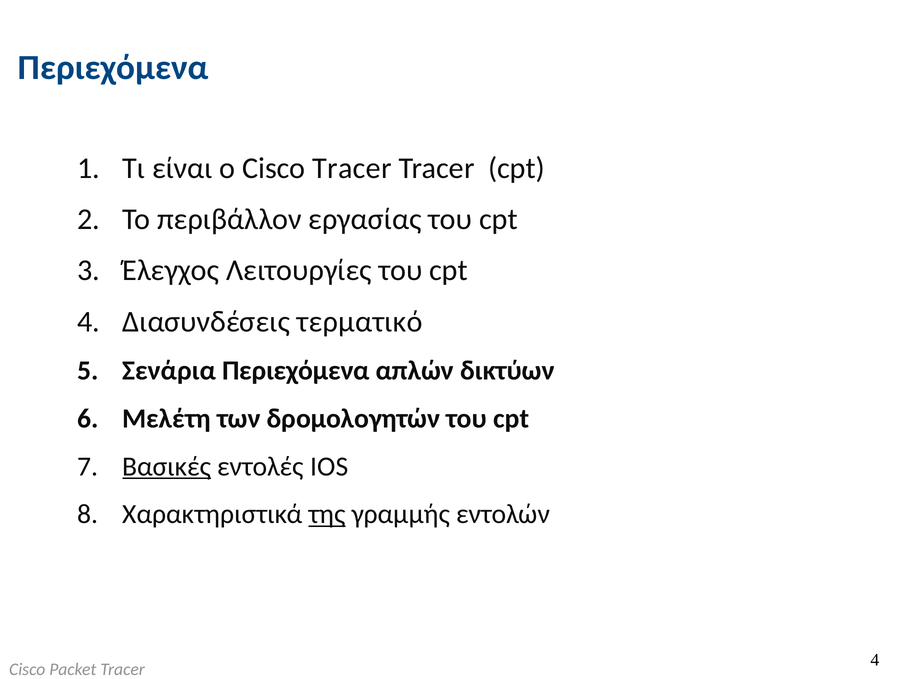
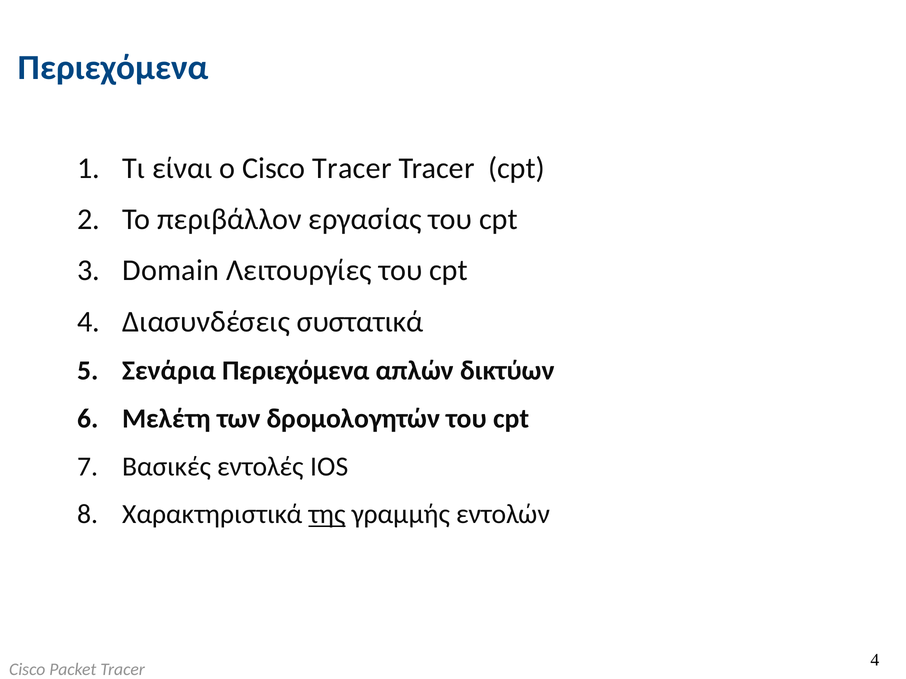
Έλεγχος: Έλεγχος -> Domain
τερματικό: τερματικό -> συστατικά
Βασικές underline: present -> none
